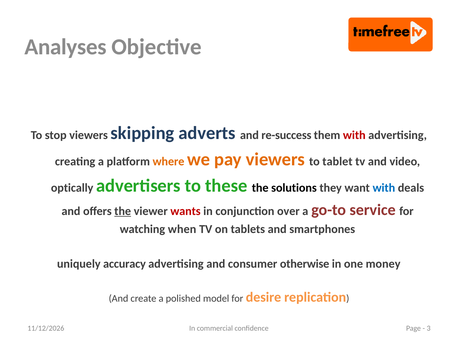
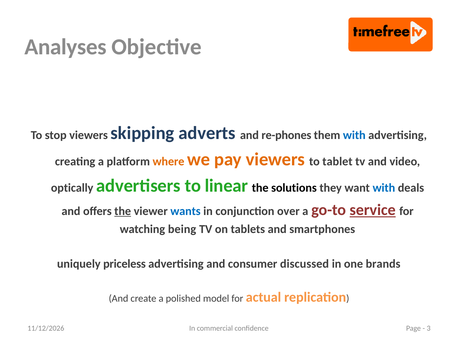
re-success: re-success -> re-phones
with at (354, 135) colour: red -> blue
these: these -> linear
wants colour: red -> blue
service underline: none -> present
when: when -> being
accuracy: accuracy -> priceless
otherwise: otherwise -> discussed
money: money -> brands
desire: desire -> actual
